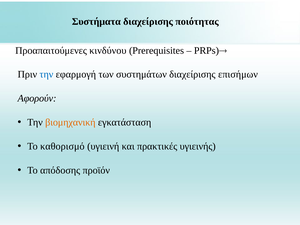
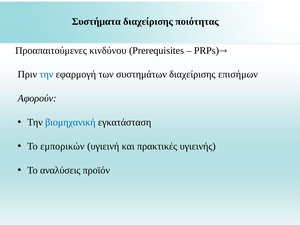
βιομηχανική colour: orange -> blue
καθορισμό: καθορισμό -> εμπορικών
απόδοσης: απόδοσης -> αναλύσεις
